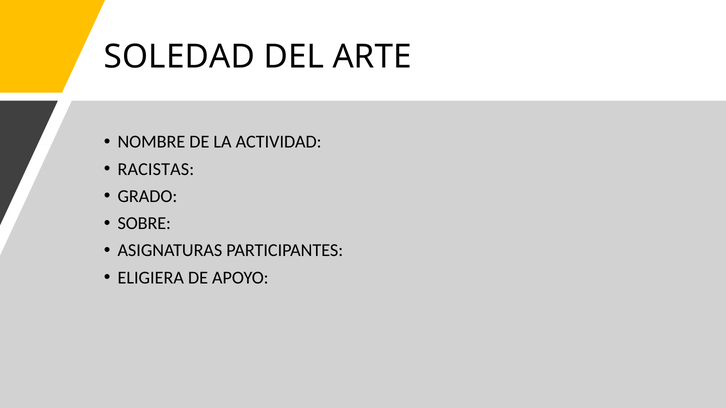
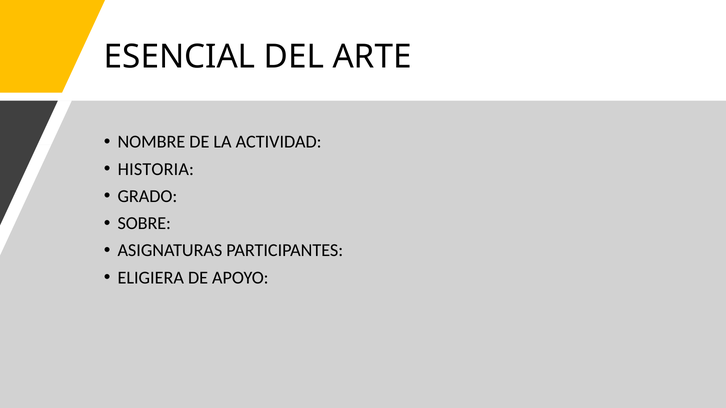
SOLEDAD: SOLEDAD -> ESENCIAL
RACISTAS: RACISTAS -> HISTORIA
